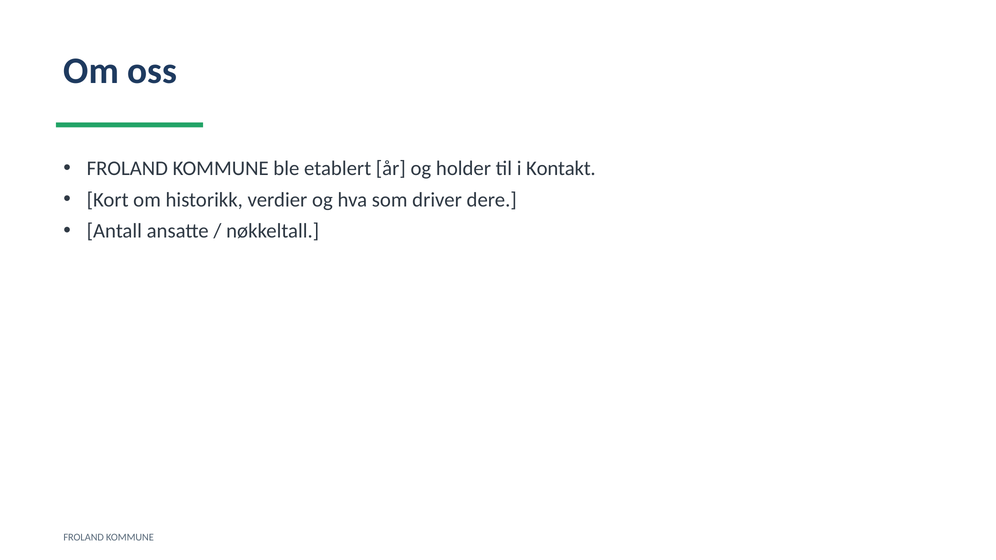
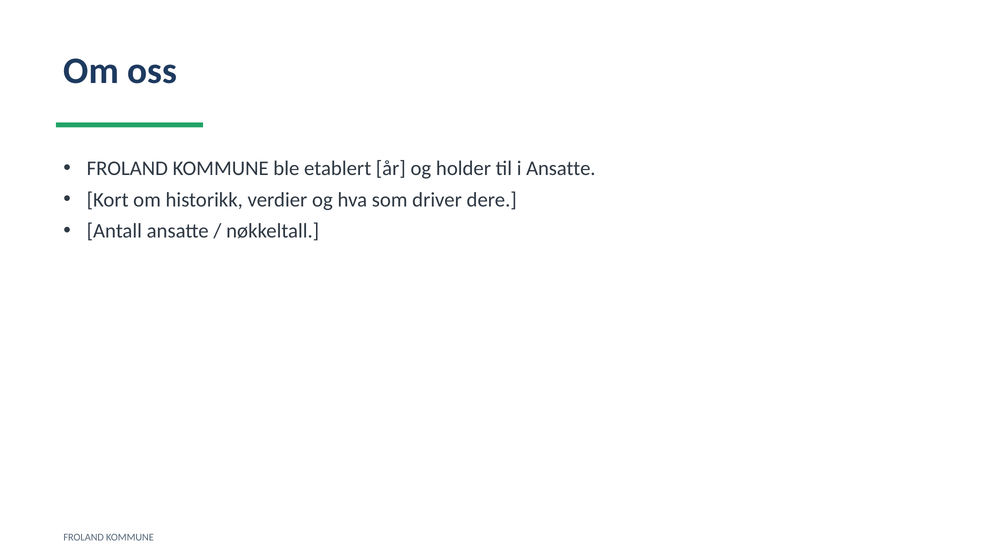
i Kontakt: Kontakt -> Ansatte
